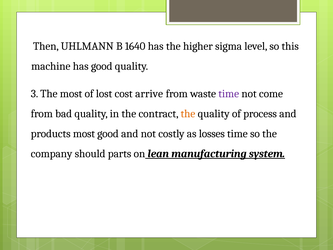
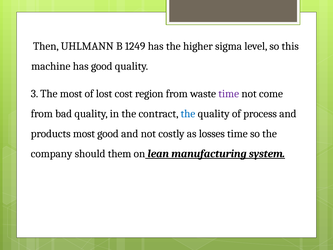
1640: 1640 -> 1249
arrive: arrive -> region
the at (188, 114) colour: orange -> blue
parts: parts -> them
